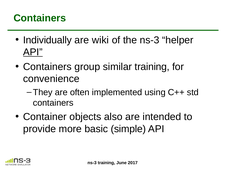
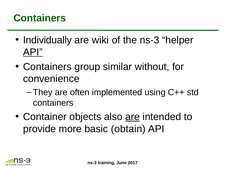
similar training: training -> without
are at (133, 116) underline: none -> present
simple: simple -> obtain
